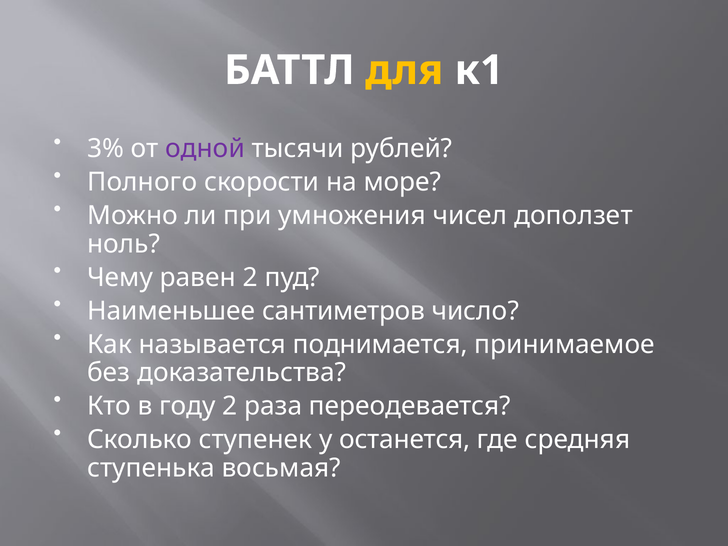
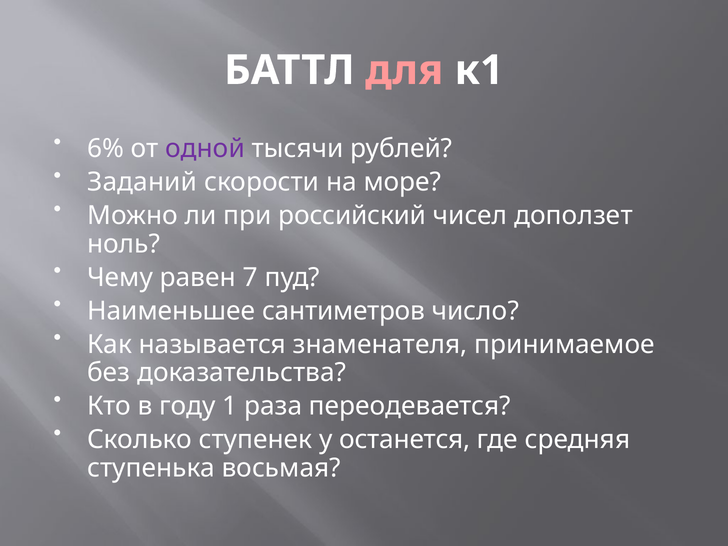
для colour: yellow -> pink
3%: 3% -> 6%
Полного: Полного -> Заданий
умножения: умножения -> российский
равен 2: 2 -> 7
поднимается: поднимается -> знаменателя
году 2: 2 -> 1
